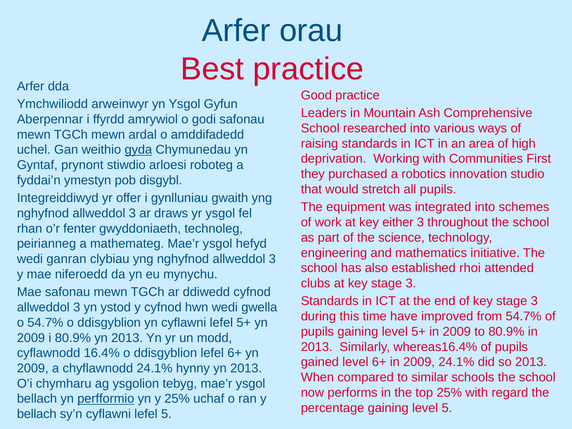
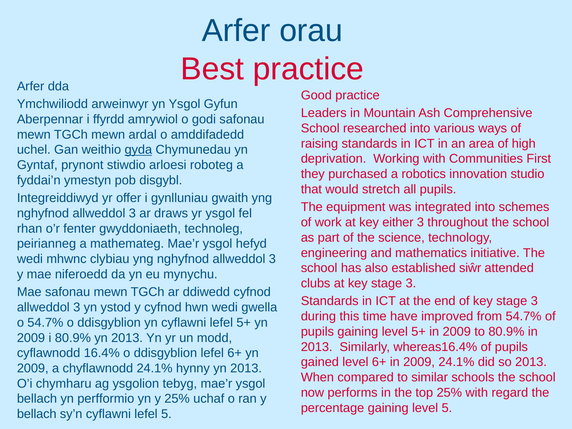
ganran: ganran -> mhwnc
rhoi: rhoi -> siŵr
perfformio underline: present -> none
